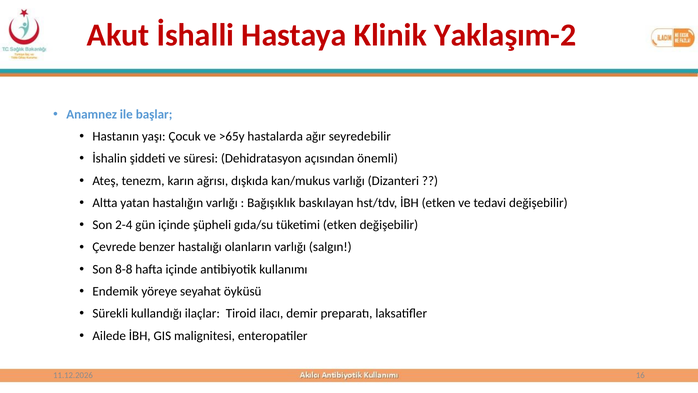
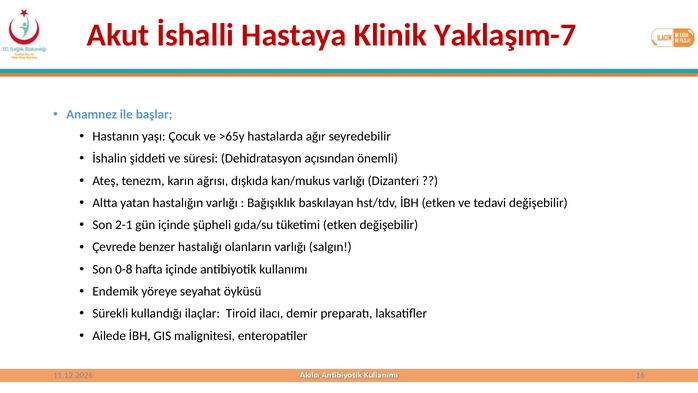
Yaklaşım-2: Yaklaşım-2 -> Yaklaşım-7
2-4: 2-4 -> 2-1
8-8: 8-8 -> 0-8
